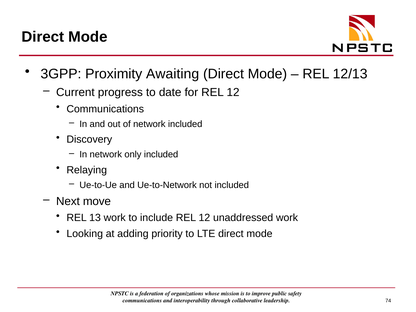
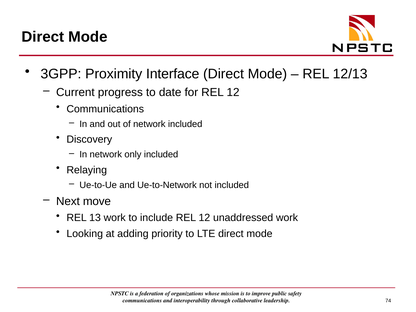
Awaiting: Awaiting -> Interface
